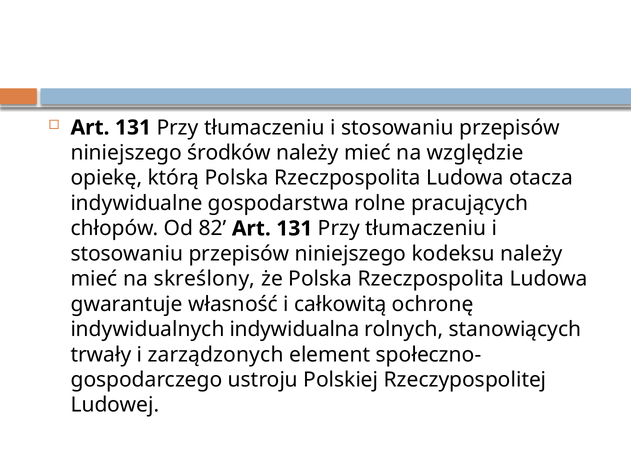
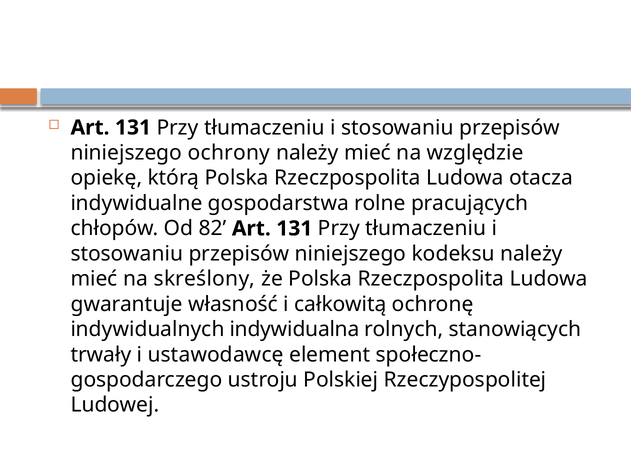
środków: środków -> ochrony
zarządzonych: zarządzonych -> ustawodawcę
